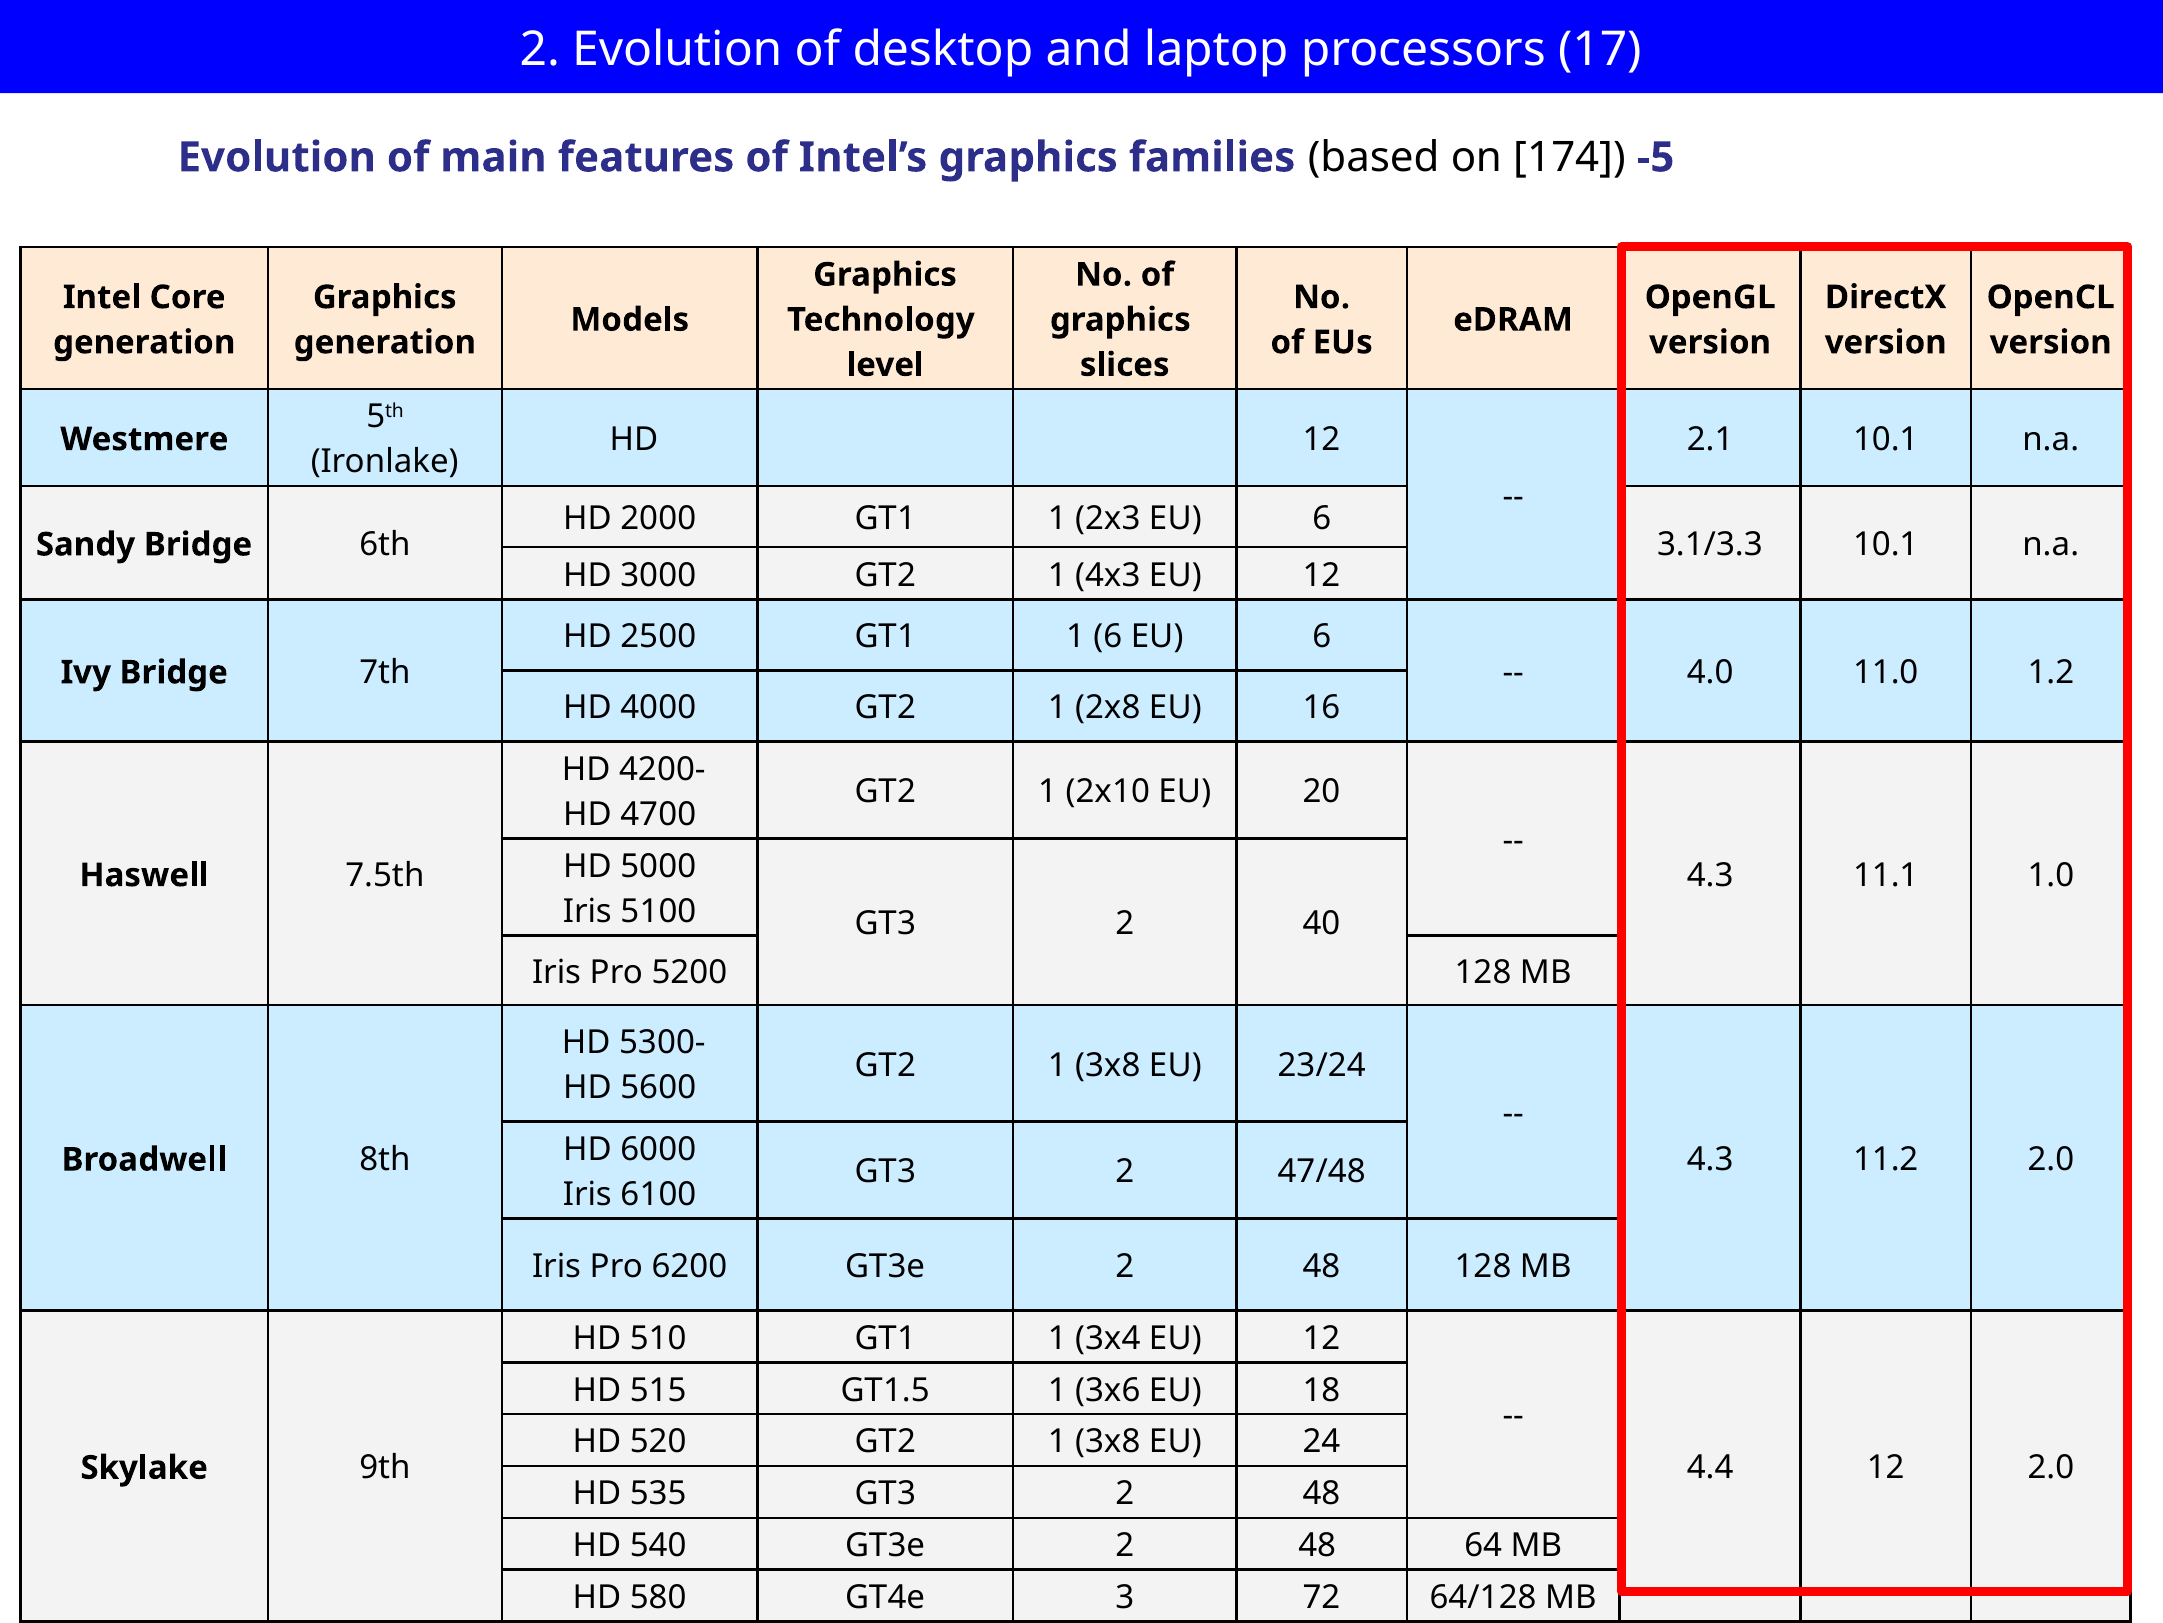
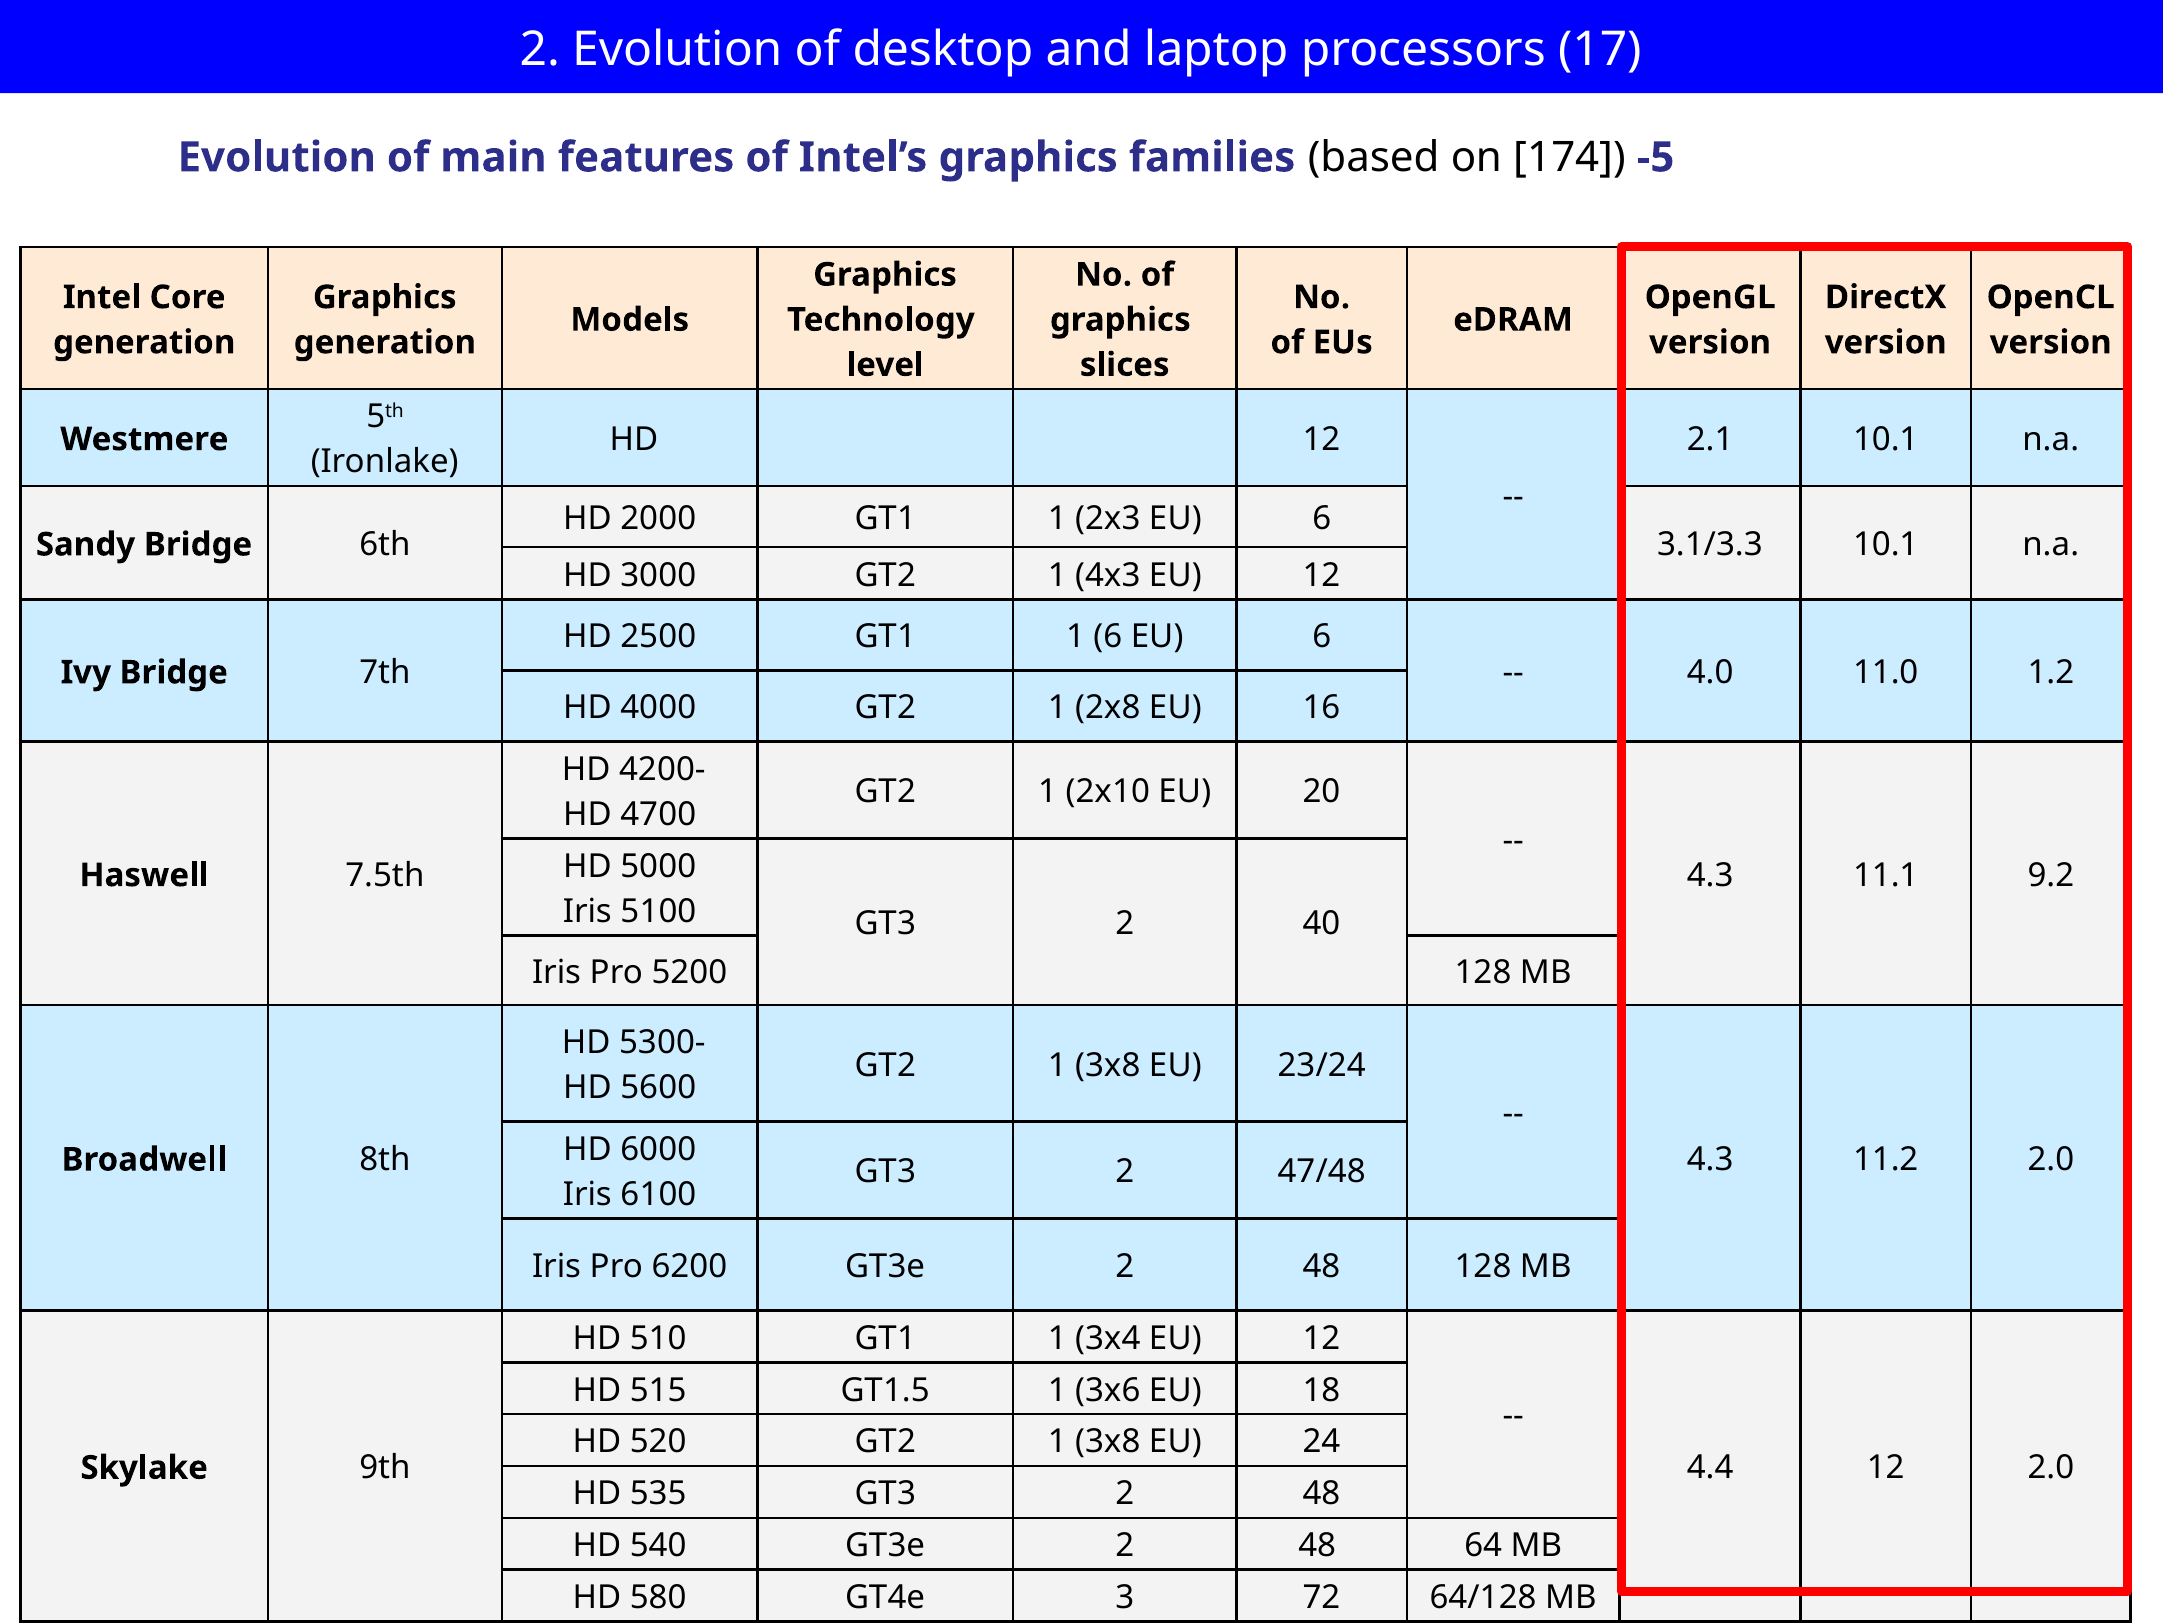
1.0: 1.0 -> 9.2
